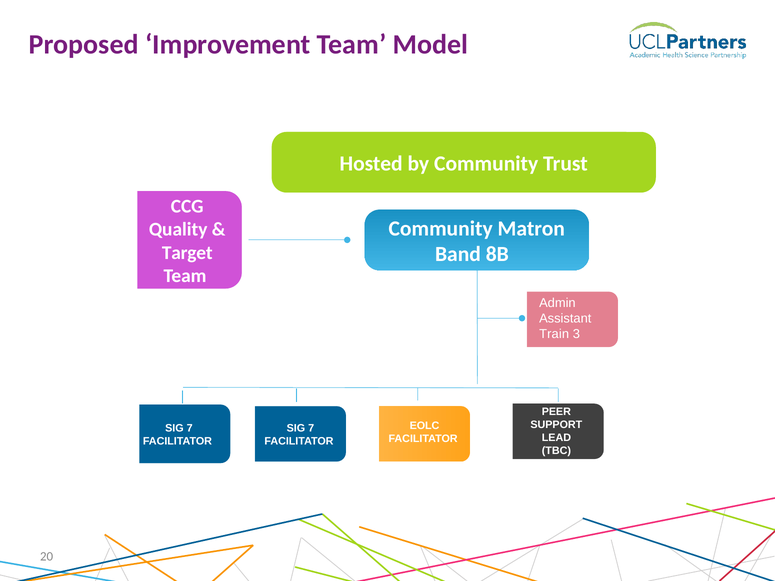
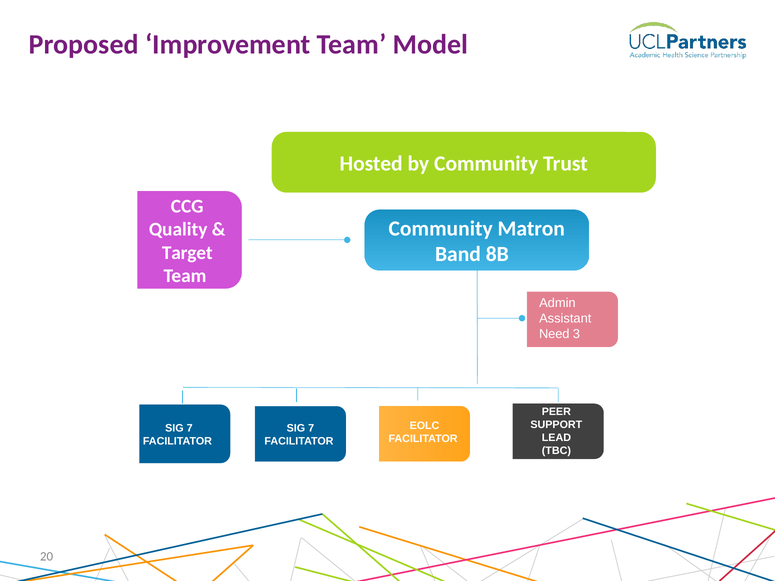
Train: Train -> Need
